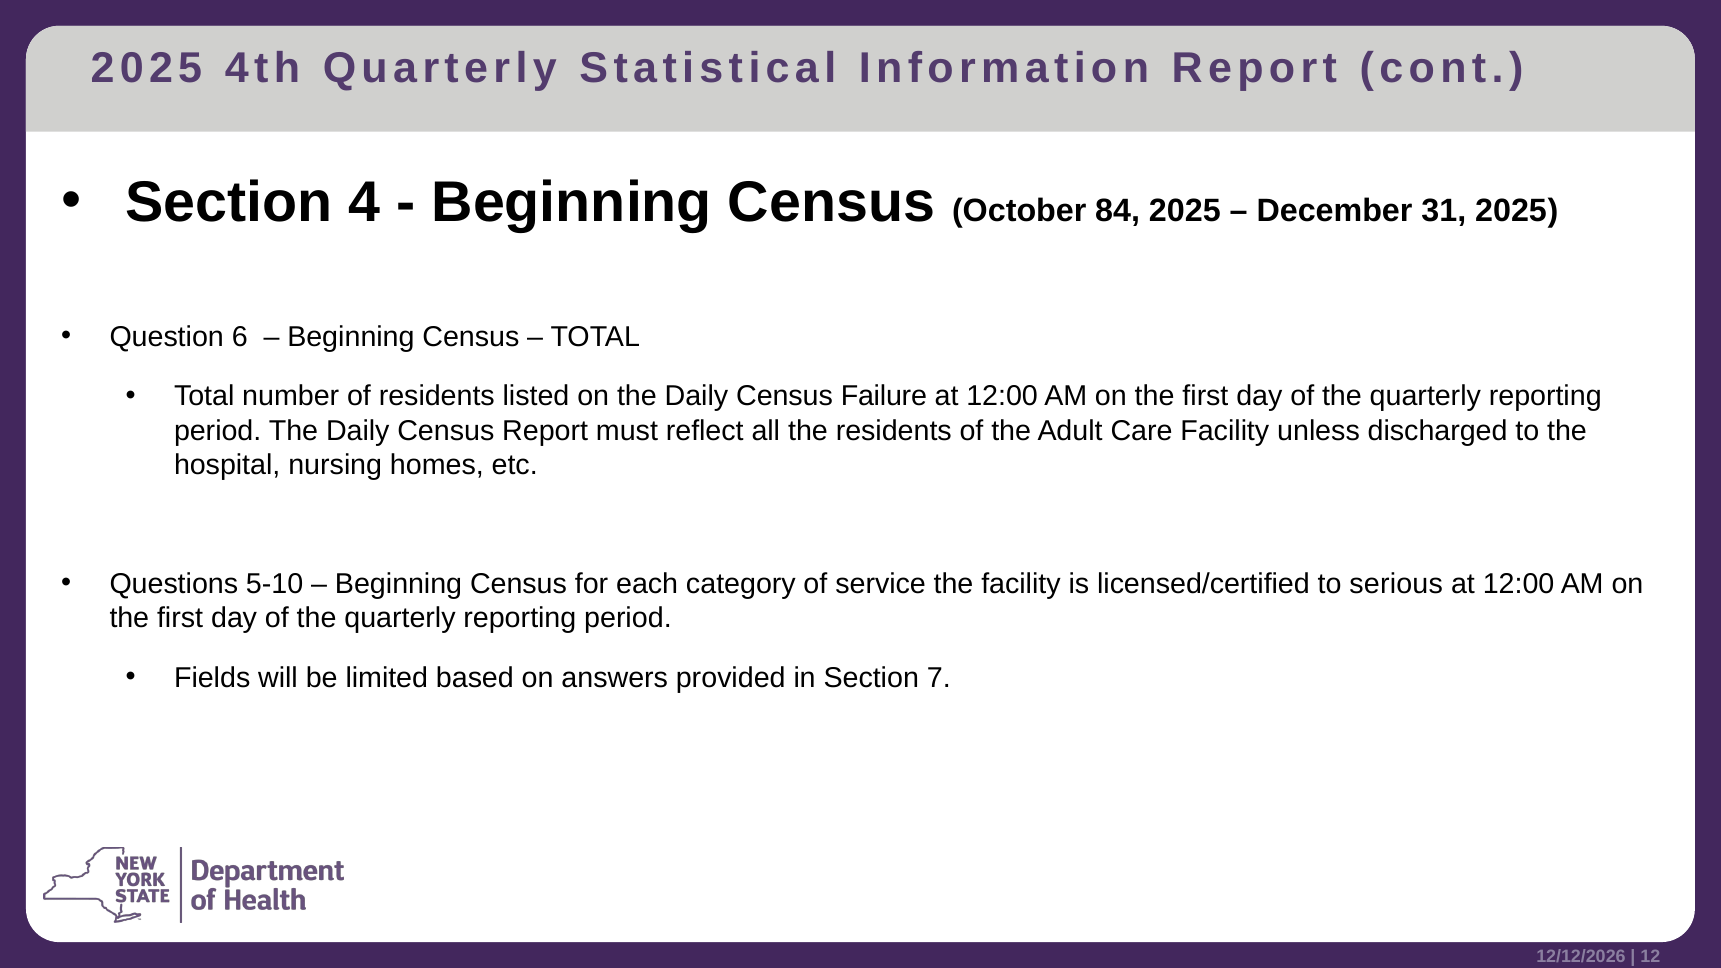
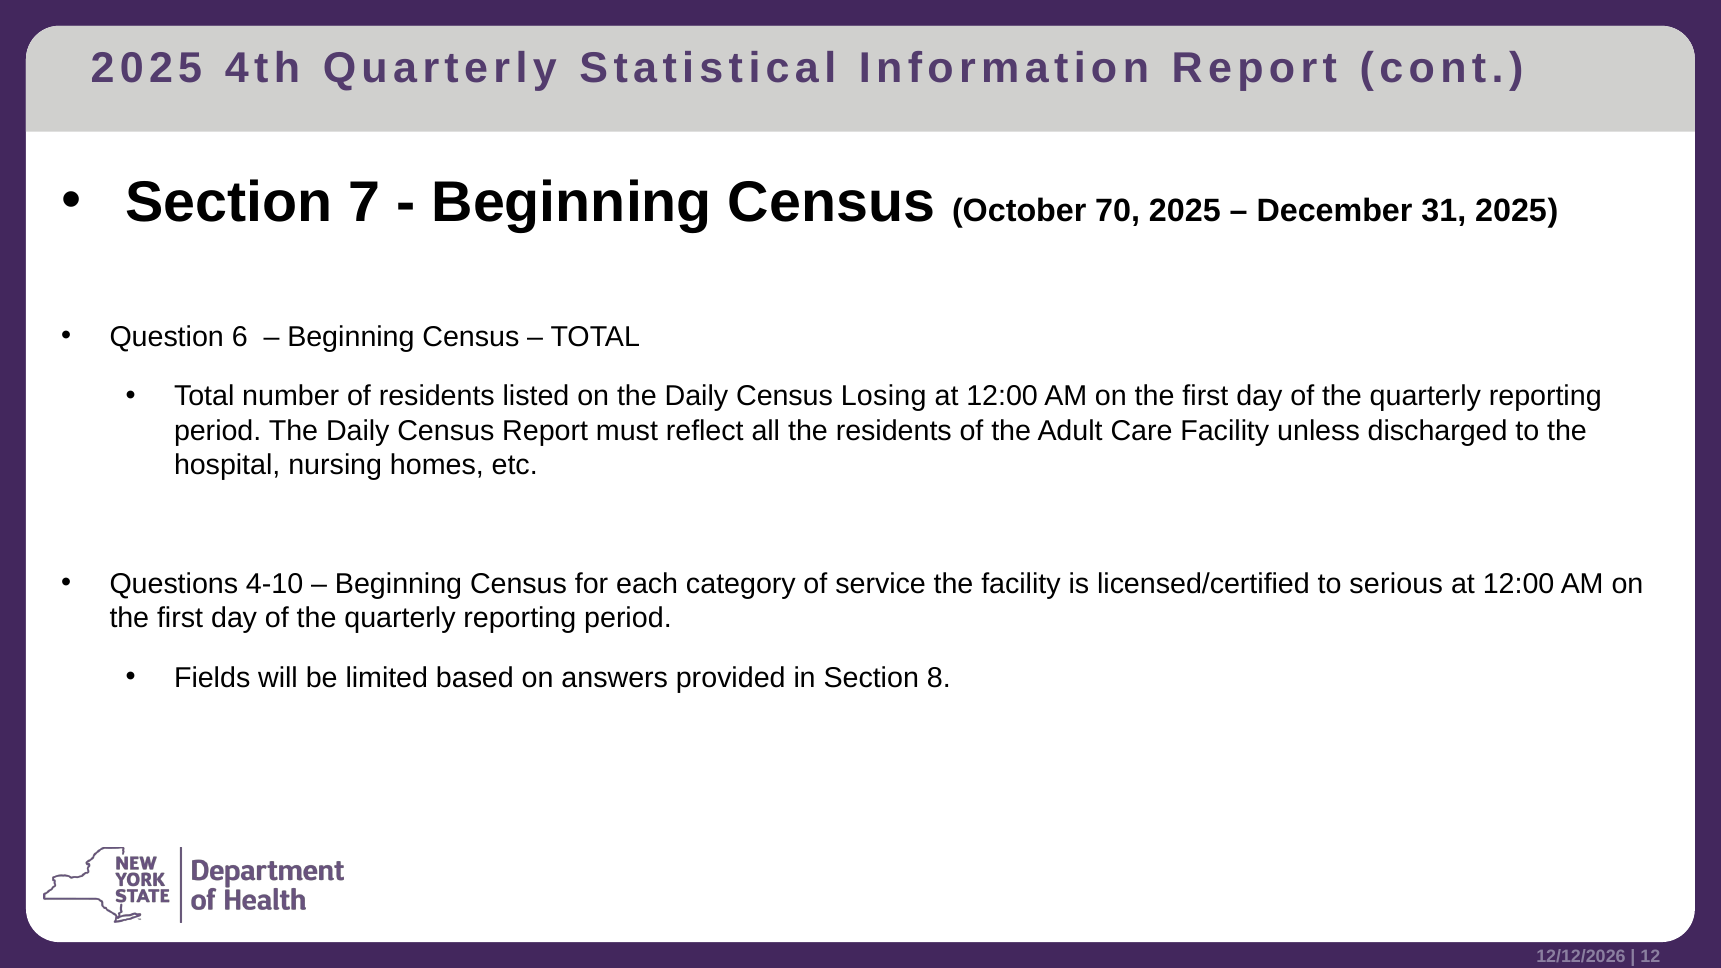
4: 4 -> 7
84: 84 -> 70
Failure: Failure -> Losing
5-10: 5-10 -> 4-10
7: 7 -> 8
